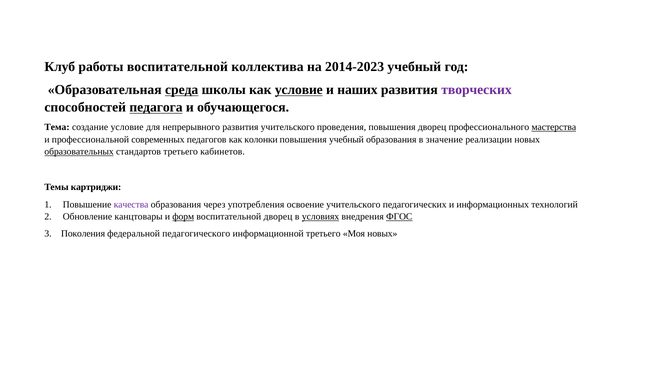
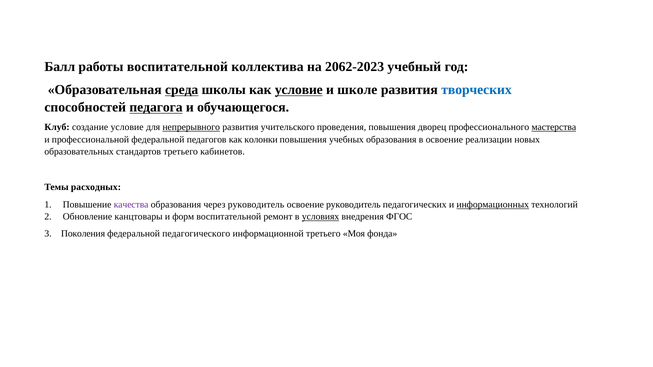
Клуб: Клуб -> Балл
2014-2023: 2014-2023 -> 2062-2023
наших: наших -> школе
творческих colour: purple -> blue
Тема: Тема -> Клуб
непрерывного underline: none -> present
профессиональной современных: современных -> федеральной
повышения учебный: учебный -> учебных
в значение: значение -> освоение
образовательных underline: present -> none
картриджи: картриджи -> расходных
через употребления: употребления -> руководитель
освоение учительского: учительского -> руководитель
информационных underline: none -> present
форм underline: present -> none
воспитательной дворец: дворец -> ремонт
ФГОС underline: present -> none
Моя новых: новых -> фонда
